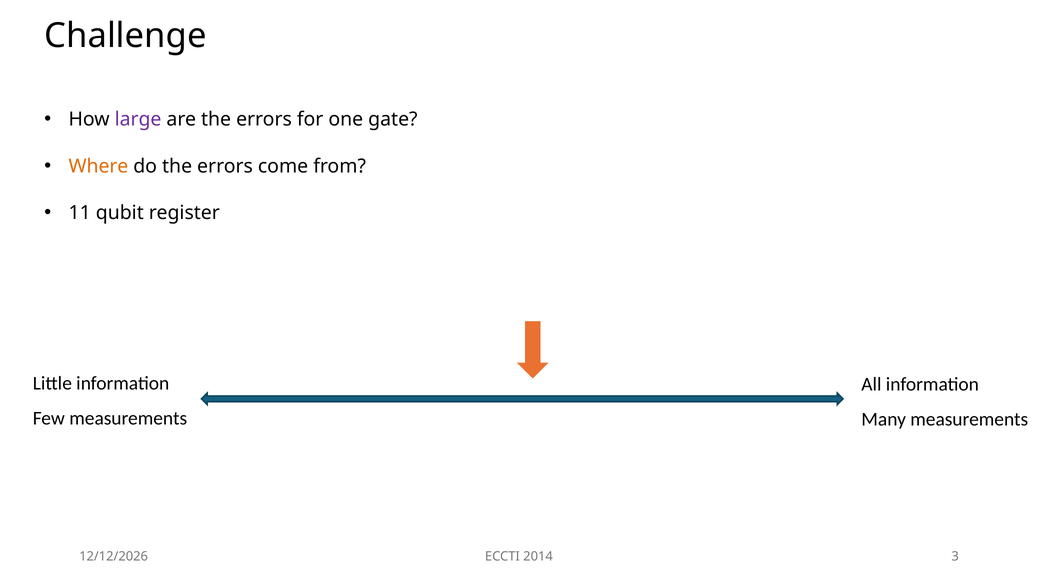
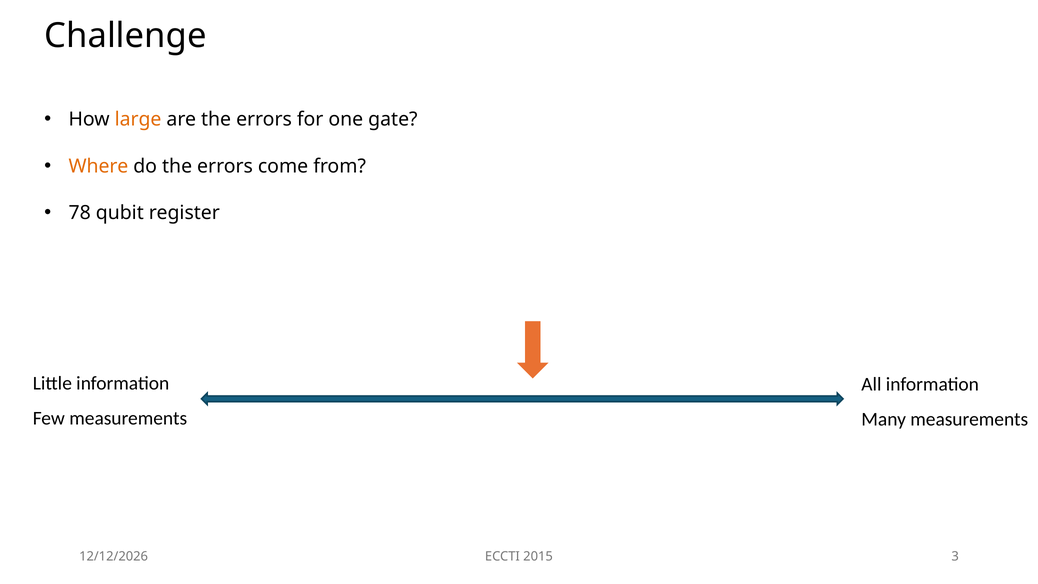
large colour: purple -> orange
11: 11 -> 78
2014: 2014 -> 2015
